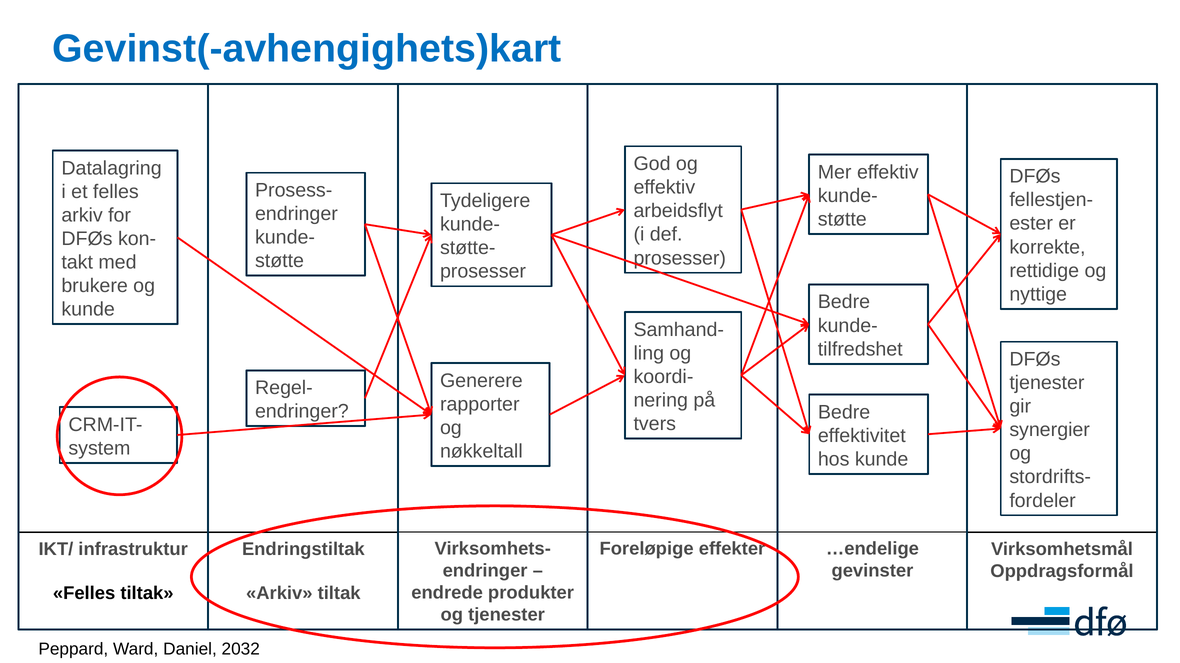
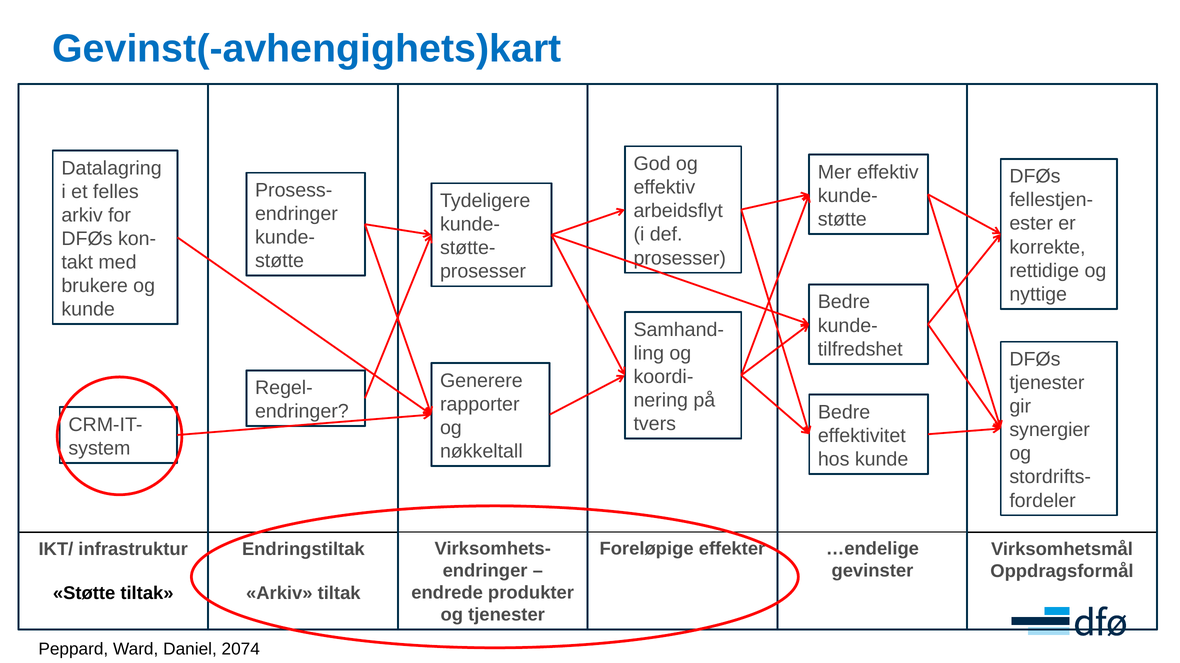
Felles at (84, 594): Felles -> Støtte
2032: 2032 -> 2074
